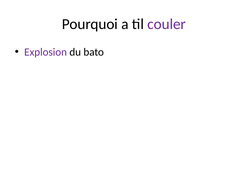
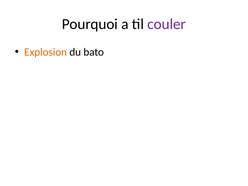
Explosion colour: purple -> orange
